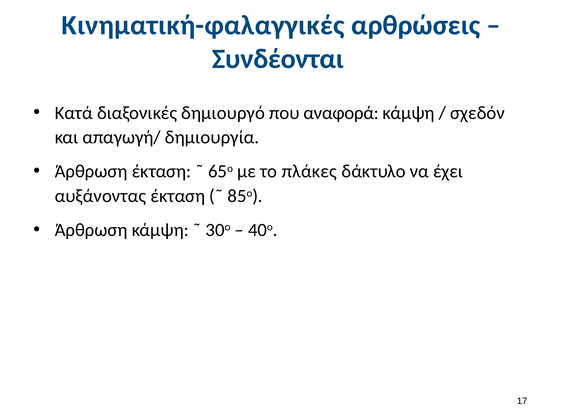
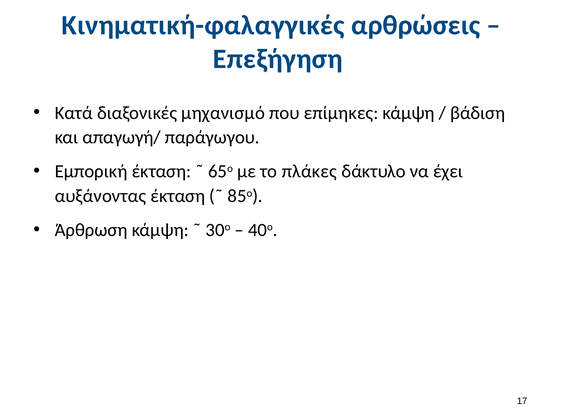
Συνδέονται: Συνδέονται -> Επεξήγηση
δημιουργό: δημιουργό -> μηχανισμό
αναφορά: αναφορά -> επίμηκες
σχεδόν: σχεδόν -> βάδιση
δημιουργία: δημιουργία -> παράγωγου
Άρθρωση at (91, 172): Άρθρωση -> Εμπορική
